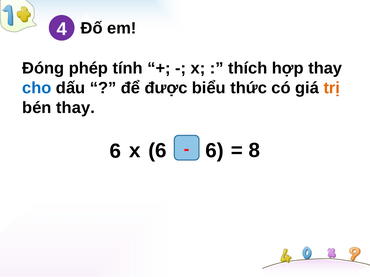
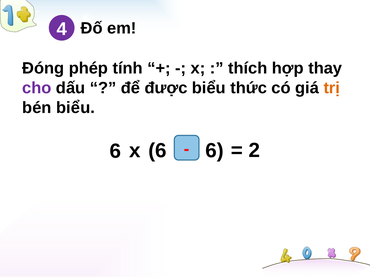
cho colour: blue -> purple
bén thay: thay -> biểu
8: 8 -> 2
